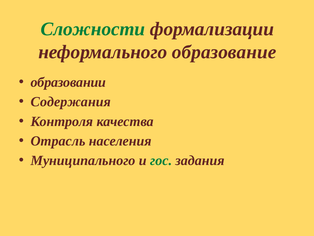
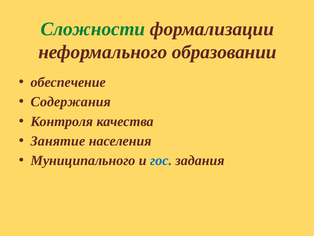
образование: образование -> образовании
образовании: образовании -> обеспечение
Отрасль: Отрасль -> Занятие
гос colour: green -> blue
